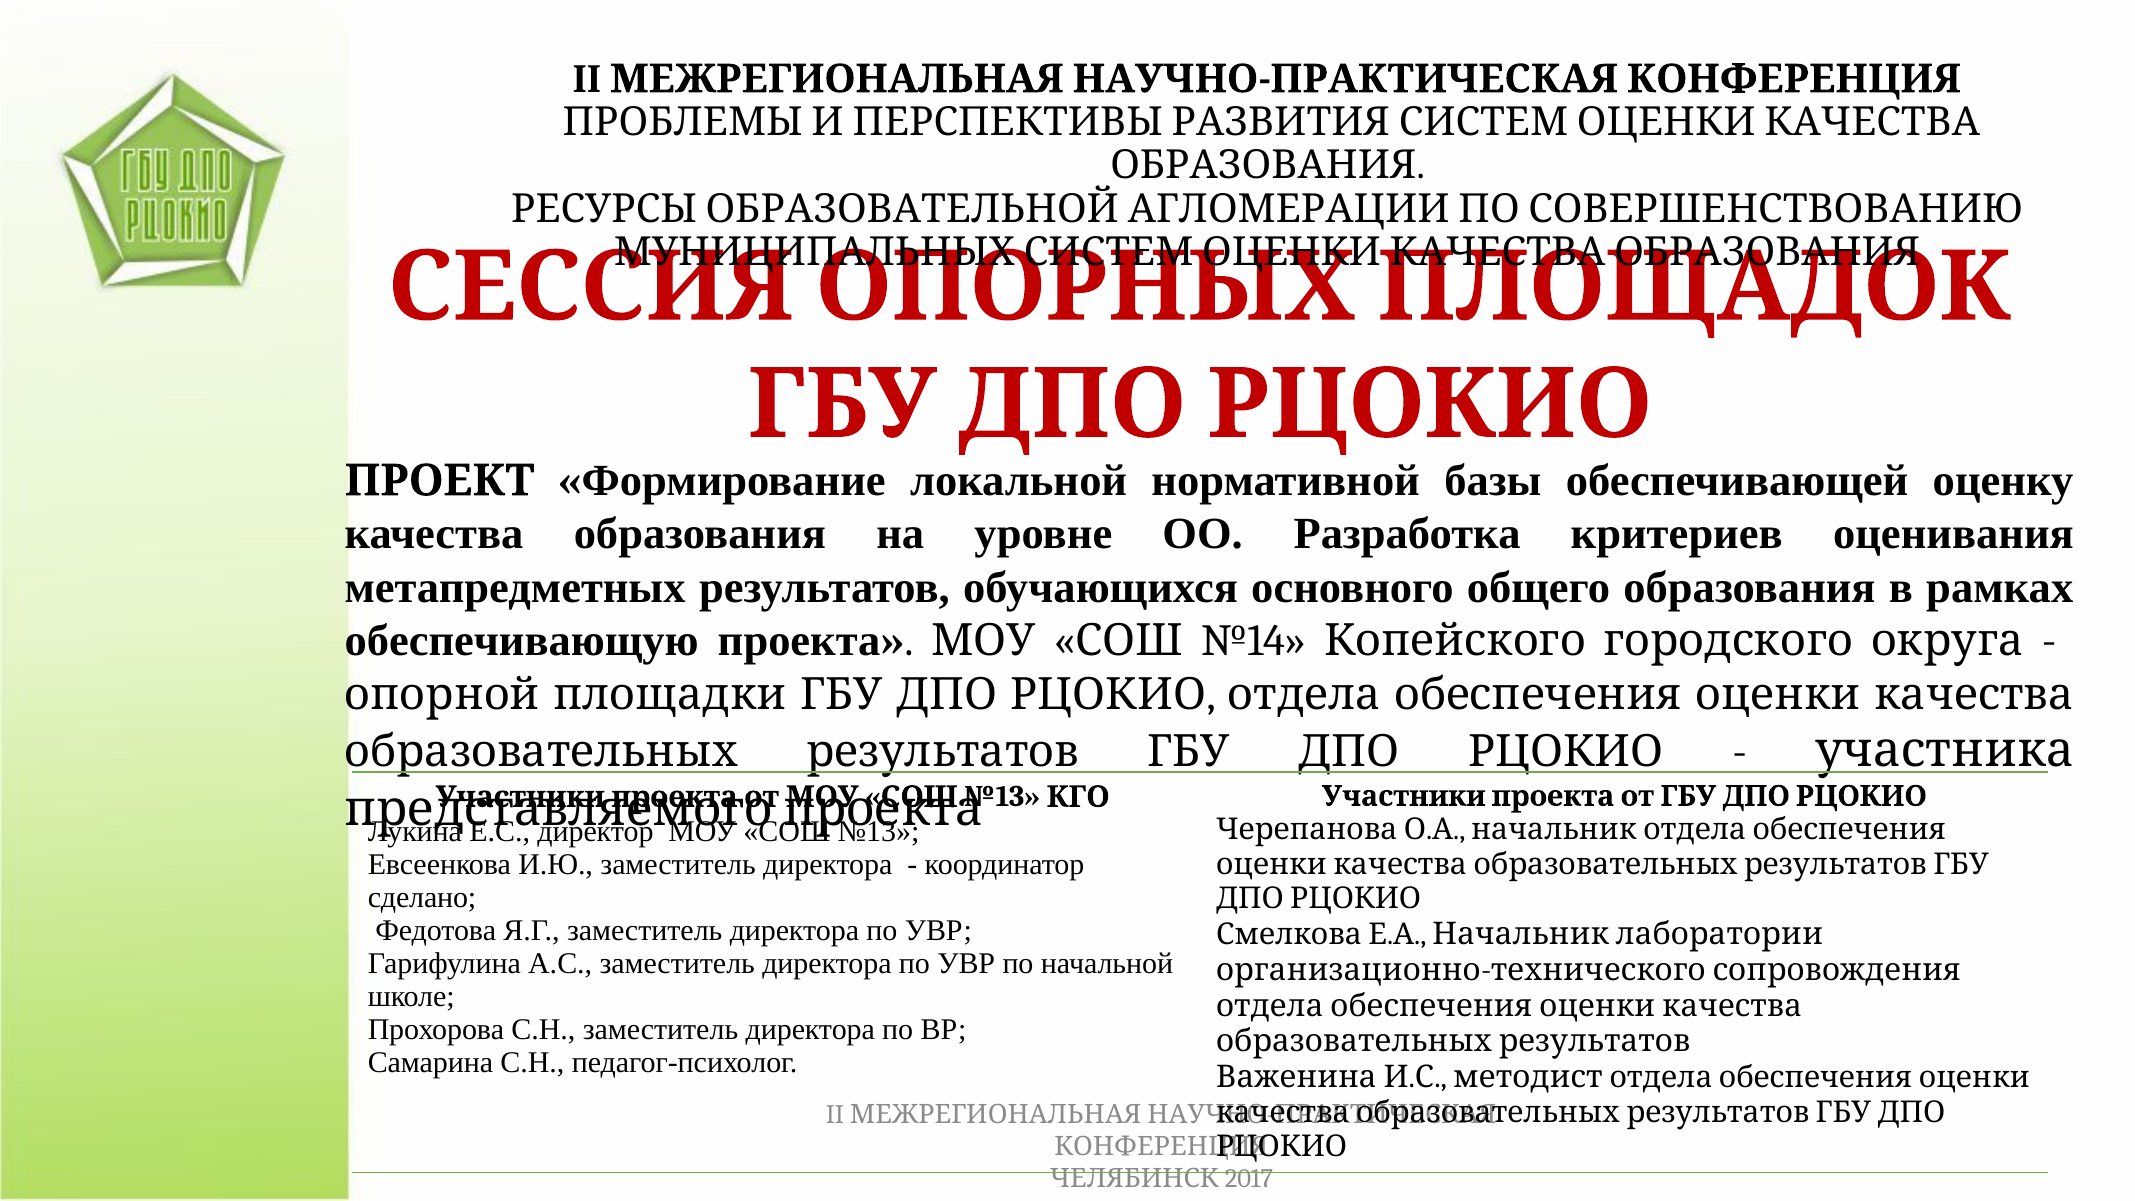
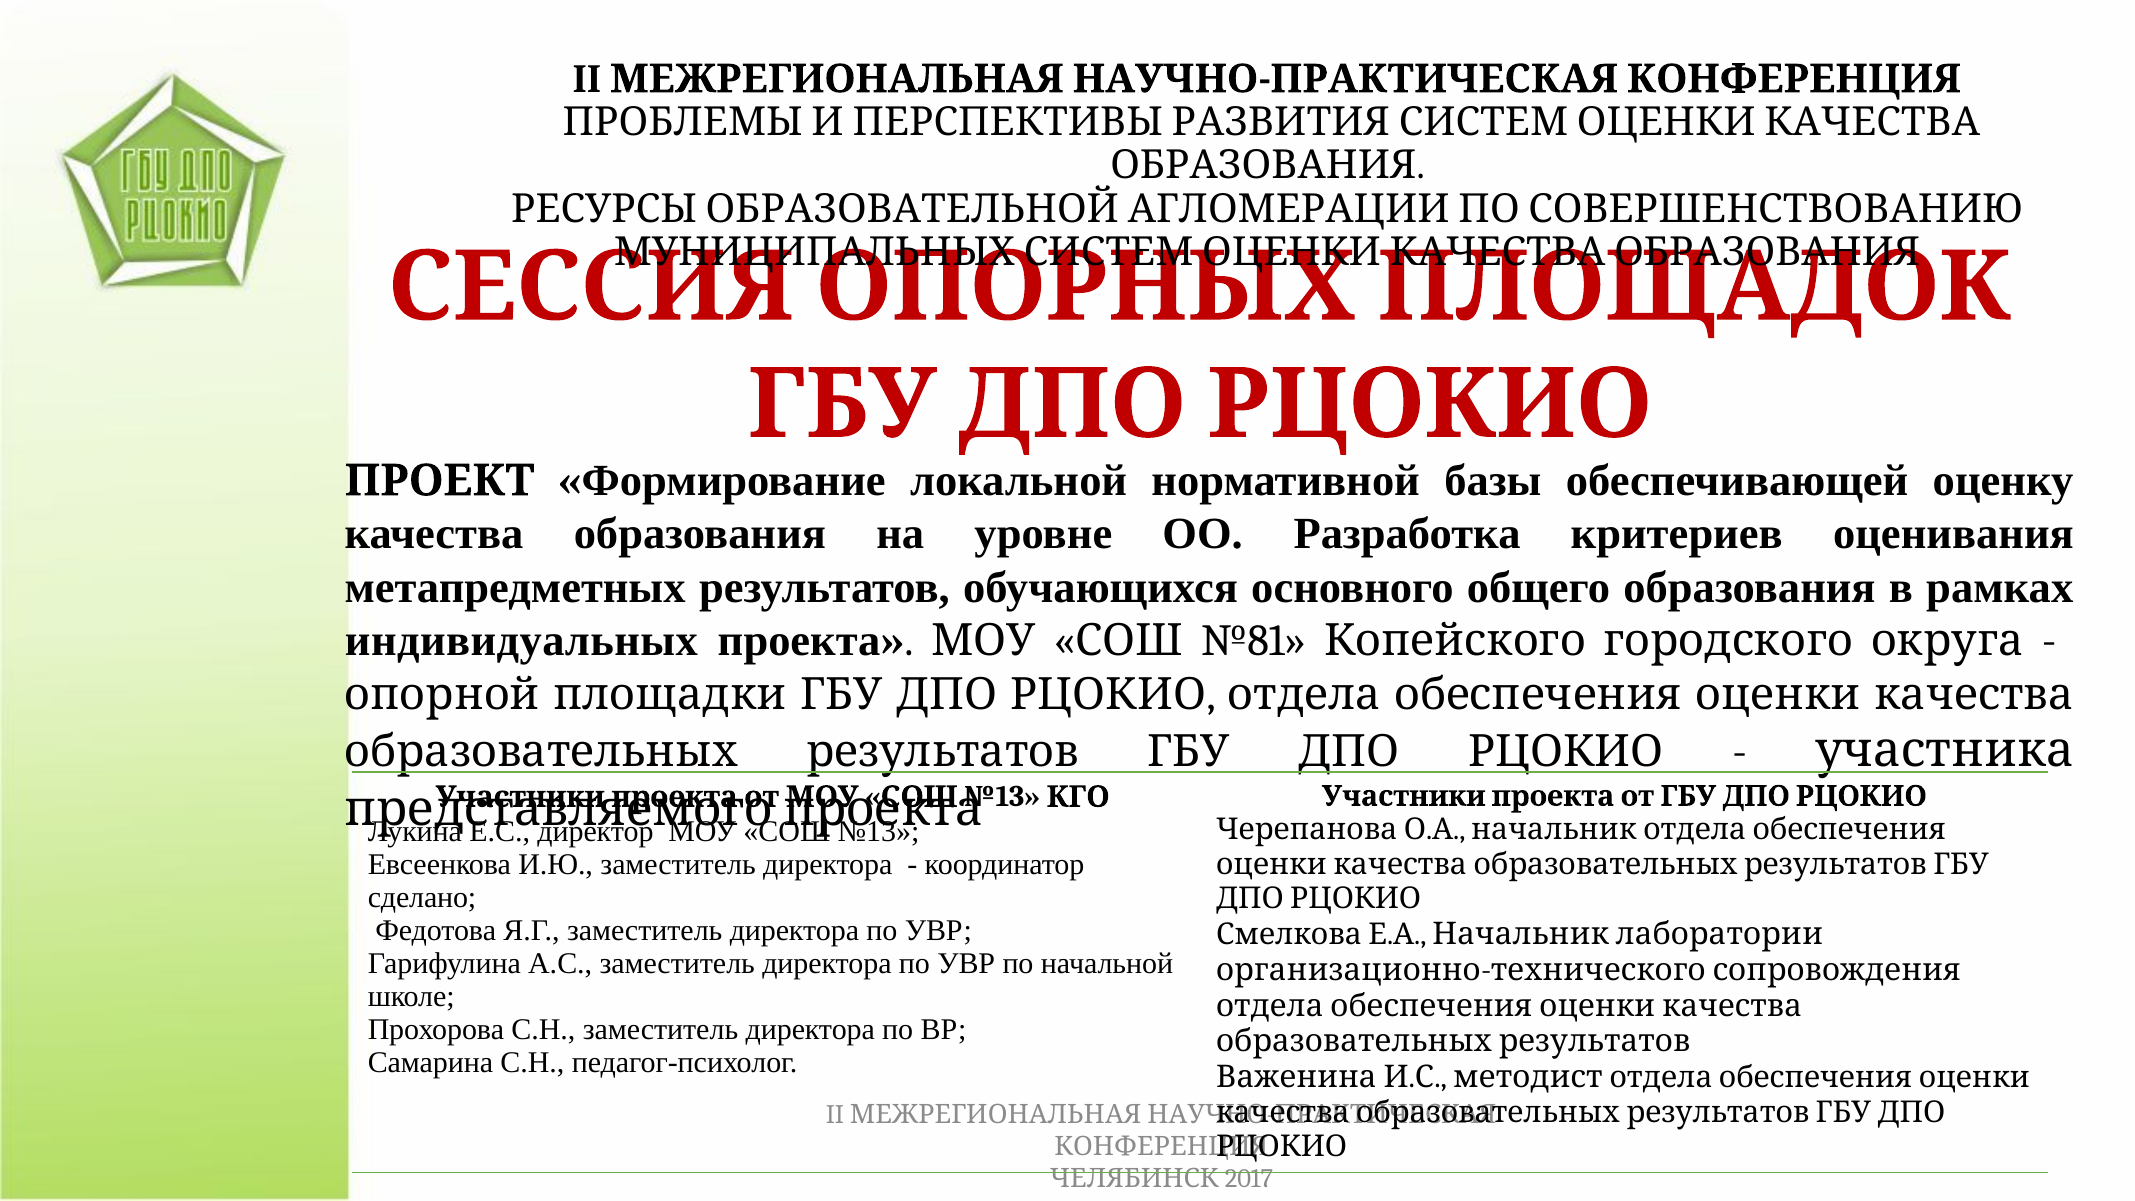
обеспечивающую: обеспечивающую -> индивидуальных
№14: №14 -> №81
